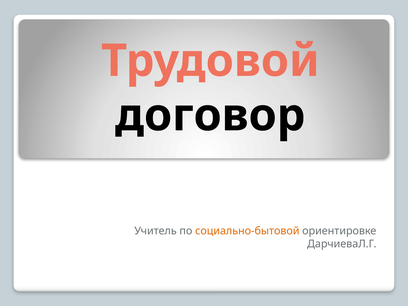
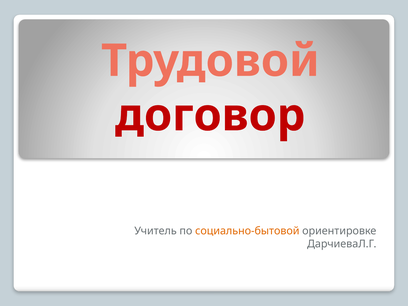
договор colour: black -> red
